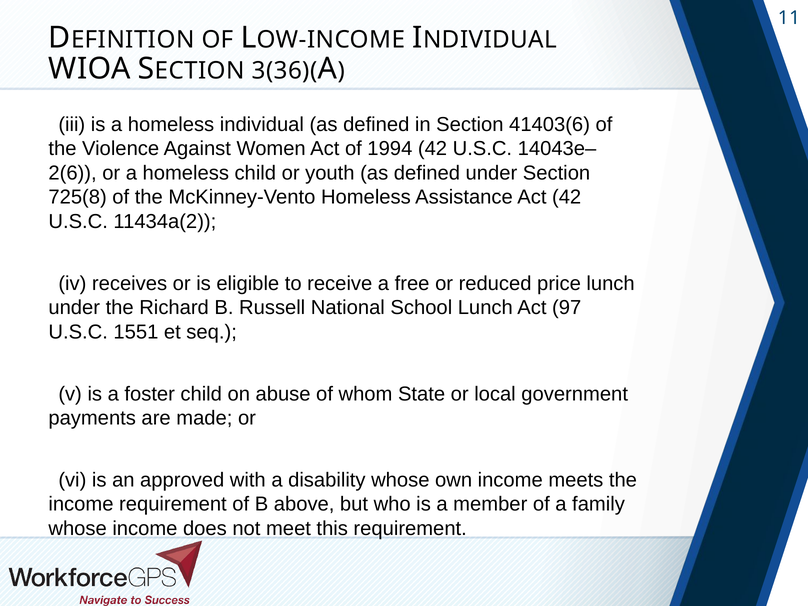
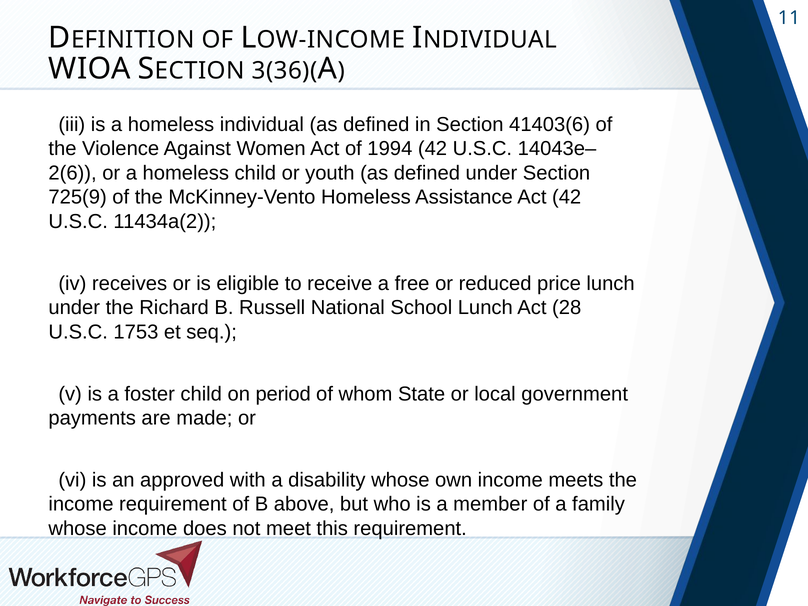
725(8: 725(8 -> 725(9
97: 97 -> 28
1551: 1551 -> 1753
abuse: abuse -> period
